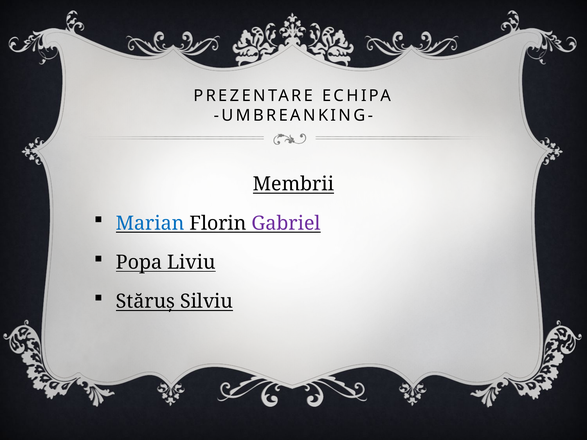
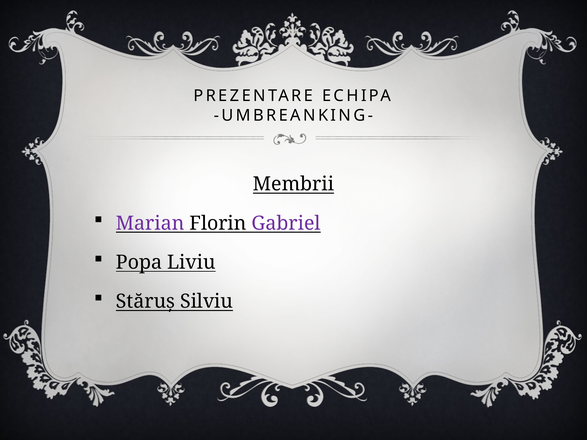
Marian colour: blue -> purple
